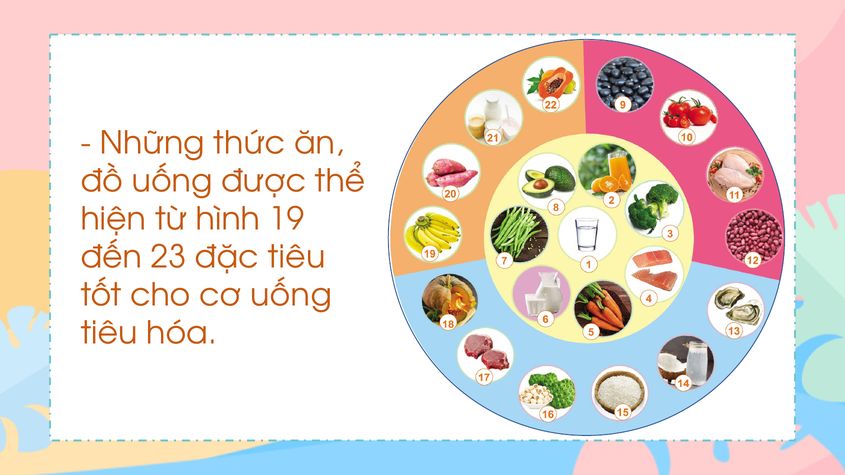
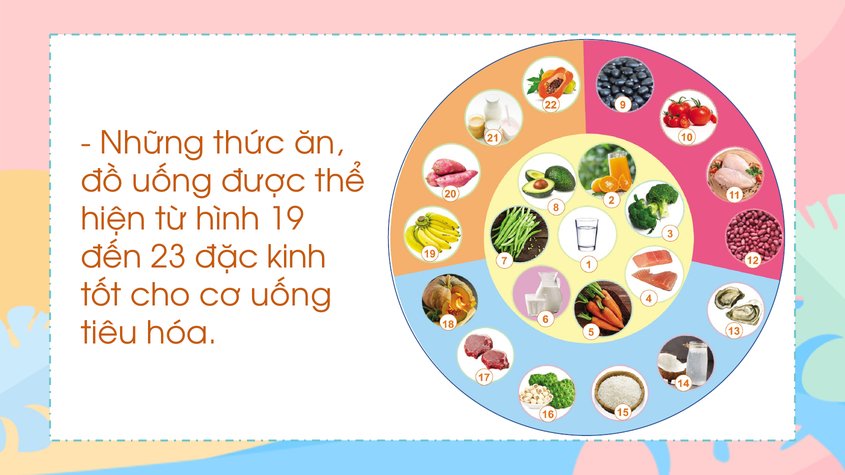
đặc tiêu: tiêu -> kinh
